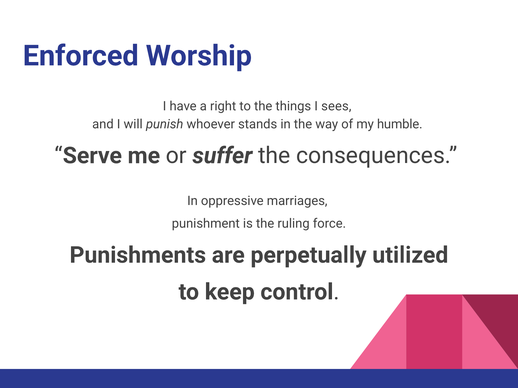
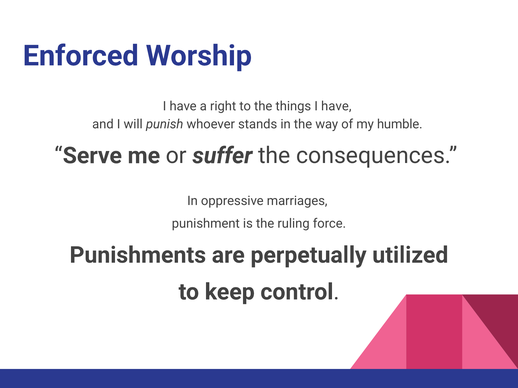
things I sees: sees -> have
